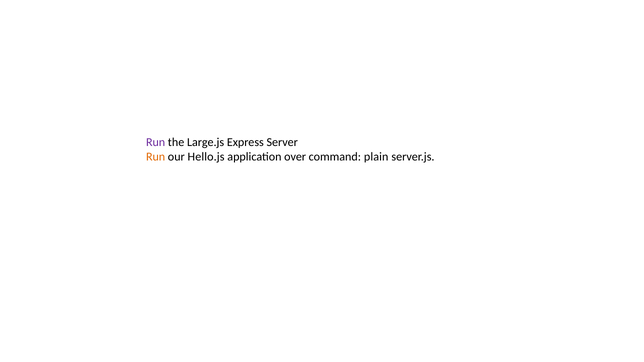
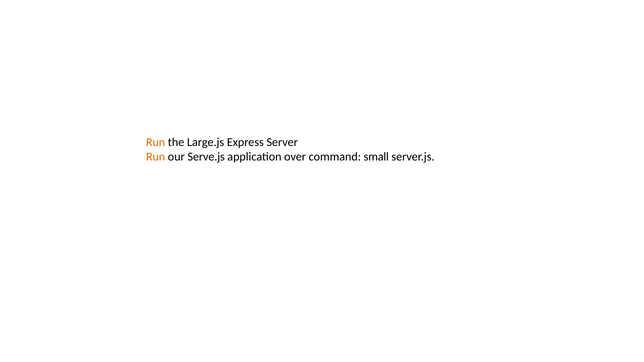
Run at (156, 142) colour: purple -> orange
Hello.js: Hello.js -> Serve.js
plain: plain -> small
